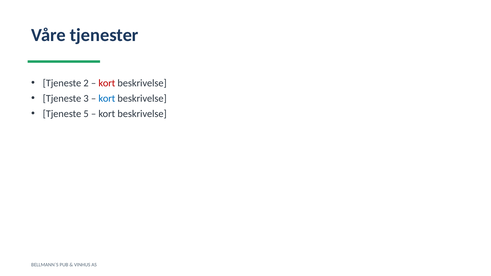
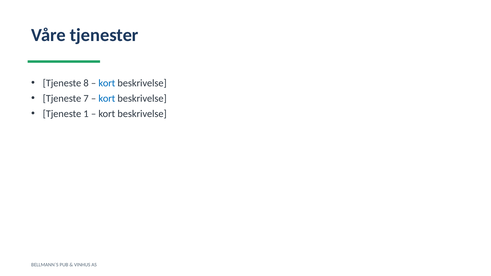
2: 2 -> 8
kort at (107, 83) colour: red -> blue
3: 3 -> 7
5: 5 -> 1
